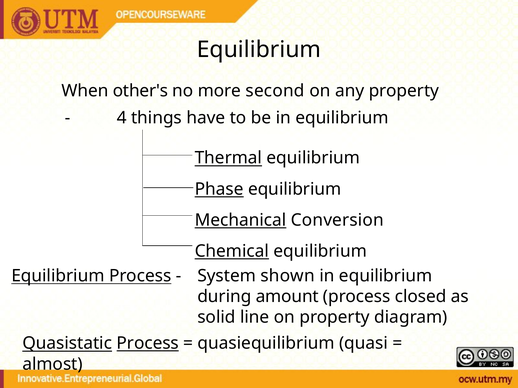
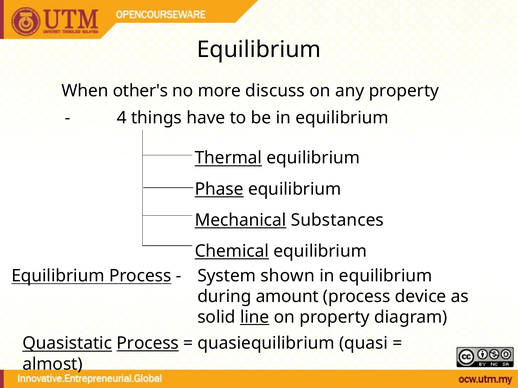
second: second -> discuss
Conversion: Conversion -> Substances
closed: closed -> device
line underline: none -> present
